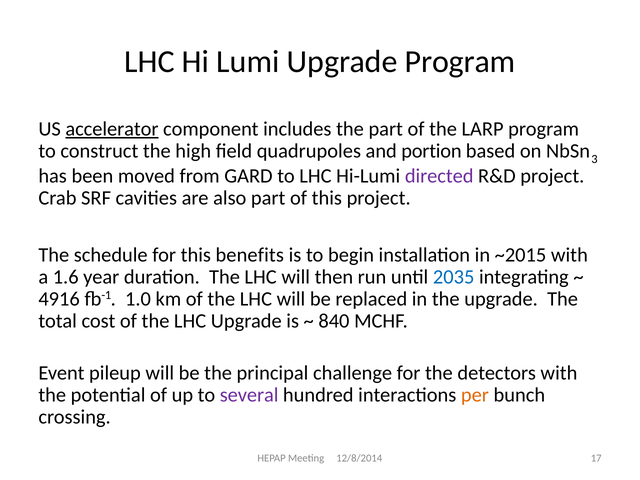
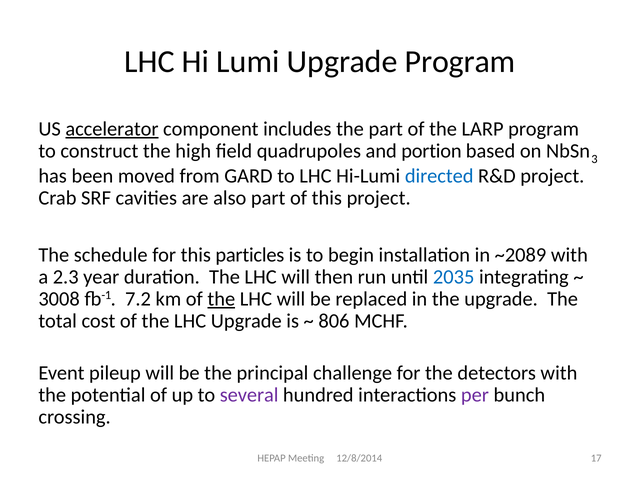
directed colour: purple -> blue
benefits: benefits -> particles
~2015: ~2015 -> ~2089
1.6: 1.6 -> 2.3
4916: 4916 -> 3008
1.0: 1.0 -> 7.2
the at (221, 299) underline: none -> present
840: 840 -> 806
per colour: orange -> purple
